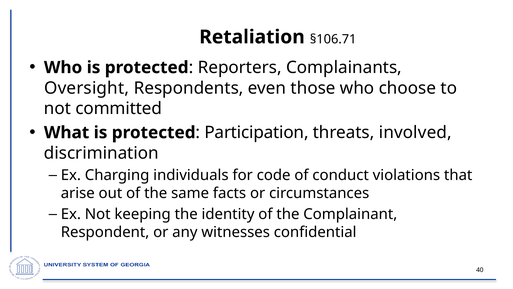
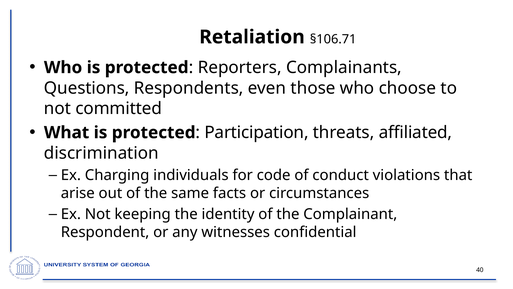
Oversight: Oversight -> Questions
involved: involved -> affiliated
